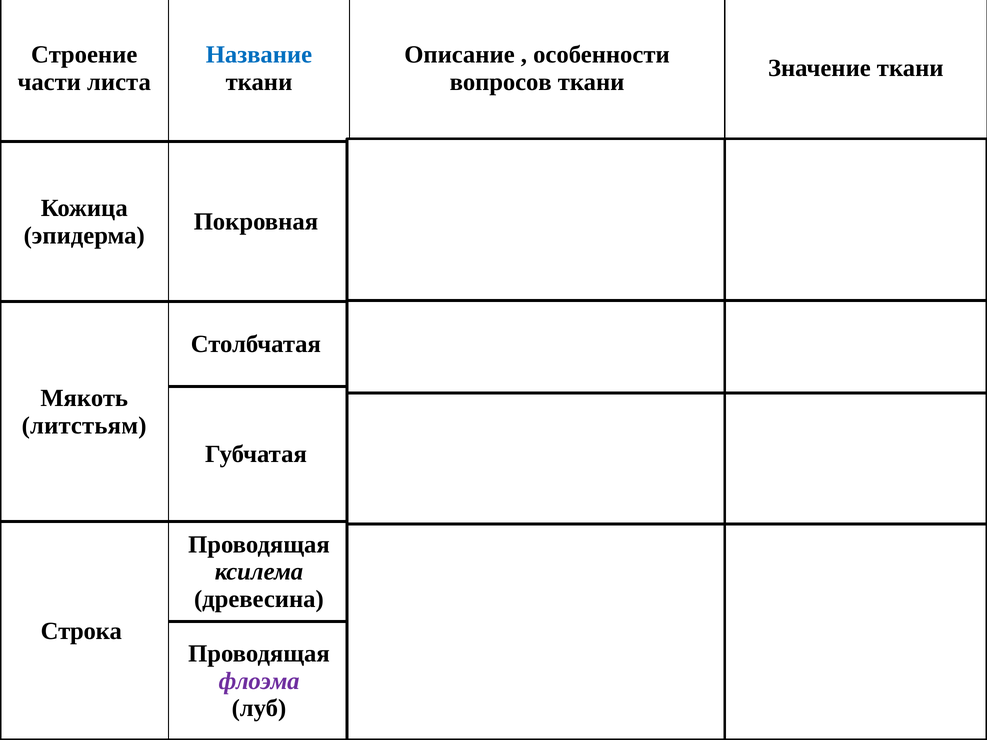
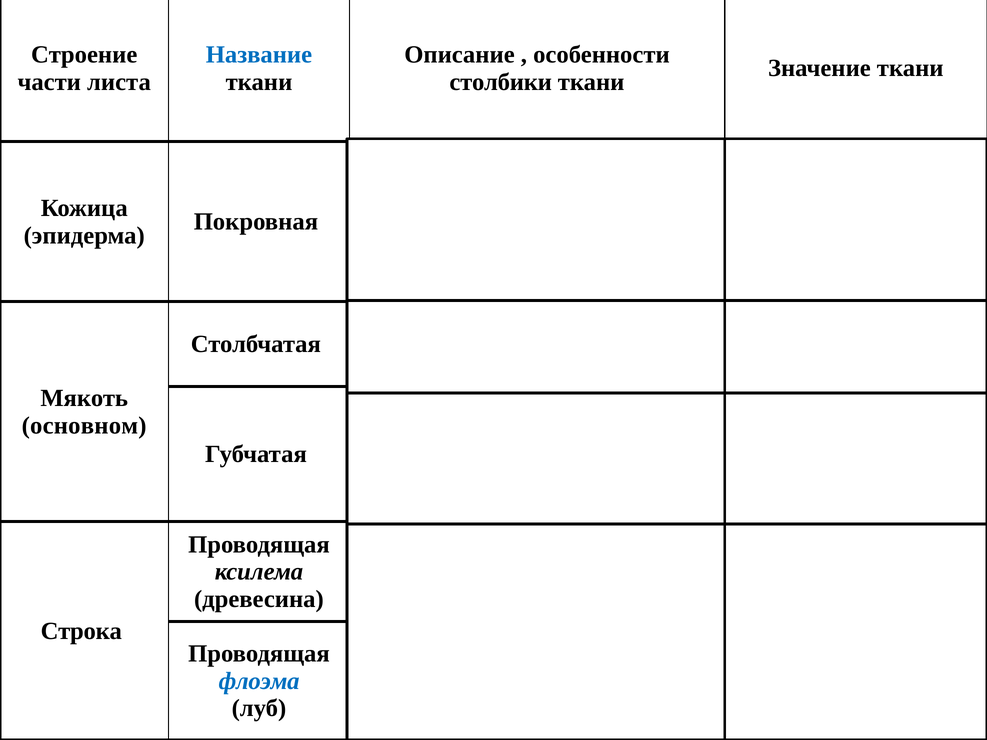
вопросов at (501, 82): вопросов -> столбики
литстьям at (84, 426): литстьям -> основном
флоэма colour: purple -> blue
